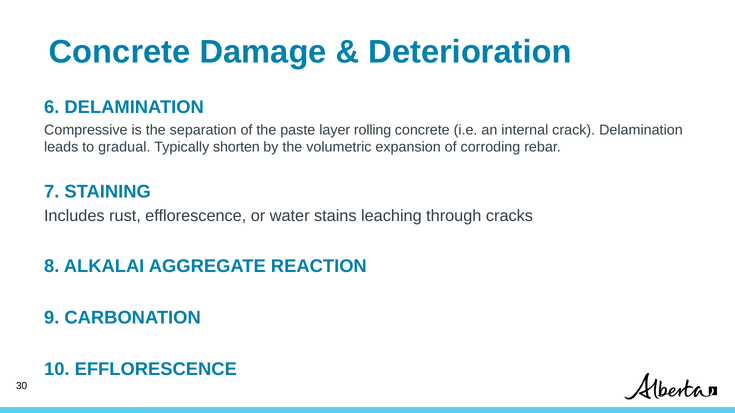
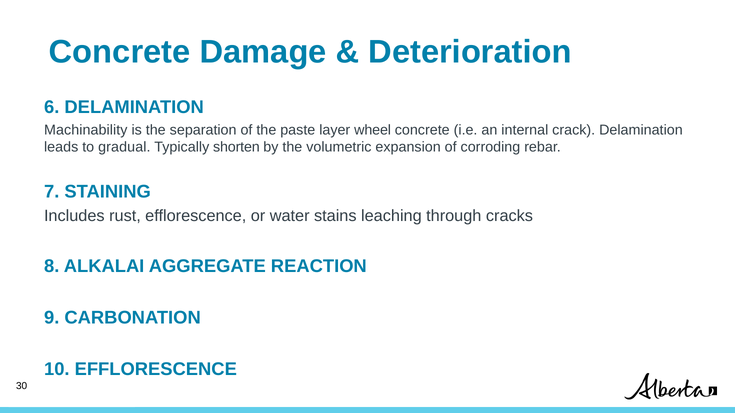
Compressive: Compressive -> Machinability
rolling: rolling -> wheel
